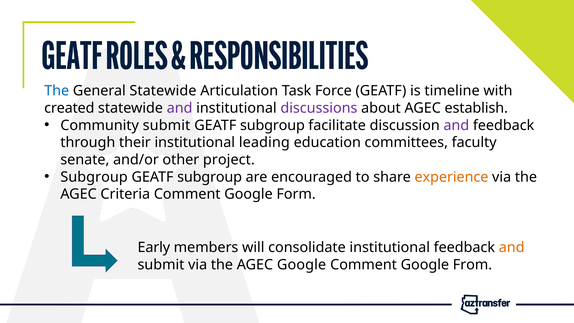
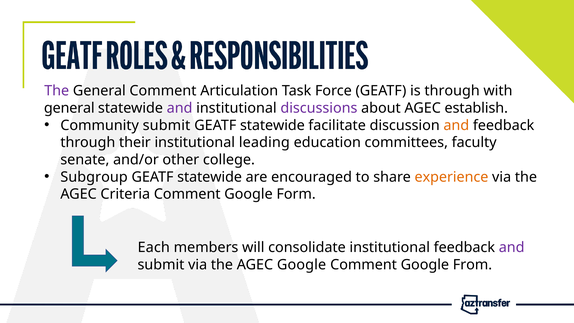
The at (57, 91) colour: blue -> purple
General Statewide: Statewide -> Comment
is timeline: timeline -> through
created at (69, 108): created -> general
subgroup at (272, 125): subgroup -> statewide
and at (456, 125) colour: purple -> orange
project: project -> college
subgroup at (210, 177): subgroup -> statewide
Early: Early -> Each
and at (512, 247) colour: orange -> purple
